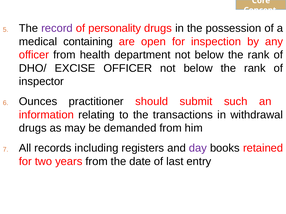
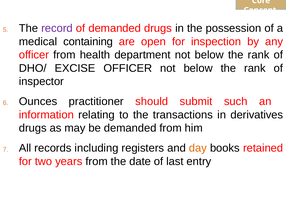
of personality: personality -> demanded
withdrawal: withdrawal -> derivatives
day colour: purple -> orange
